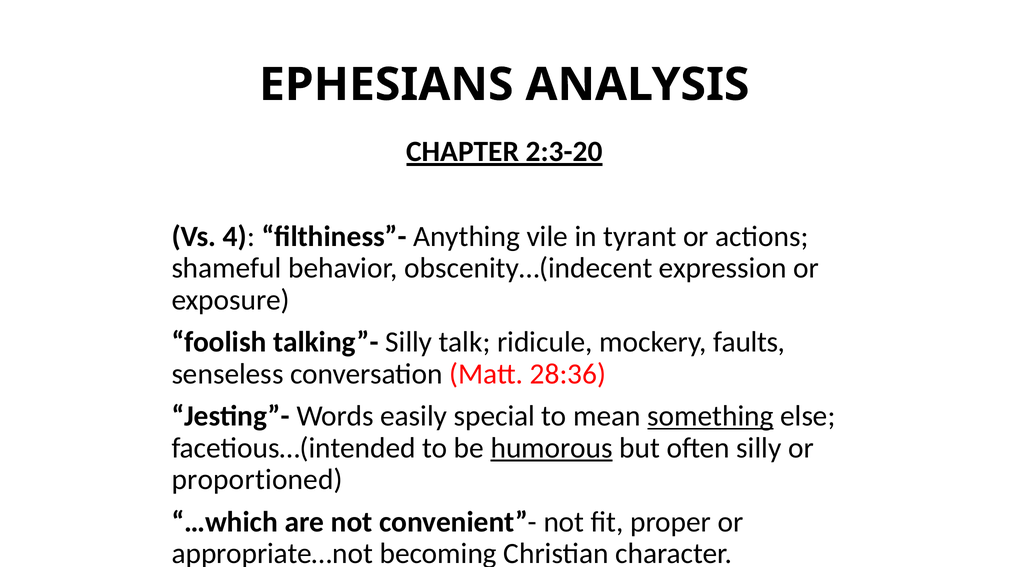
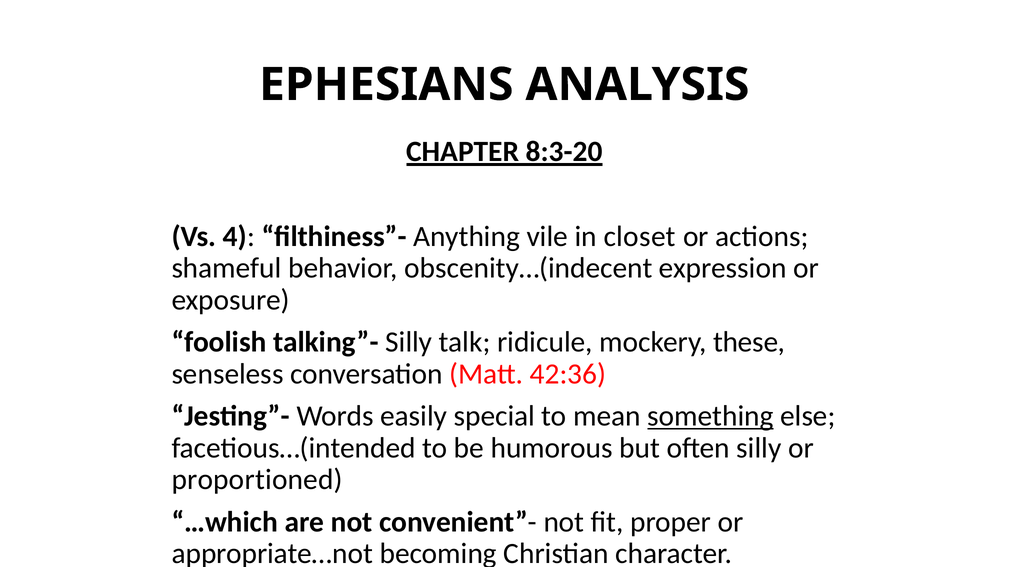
2:3-20: 2:3-20 -> 8:3-20
tyrant: tyrant -> closet
faults: faults -> these
28:36: 28:36 -> 42:36
humorous underline: present -> none
